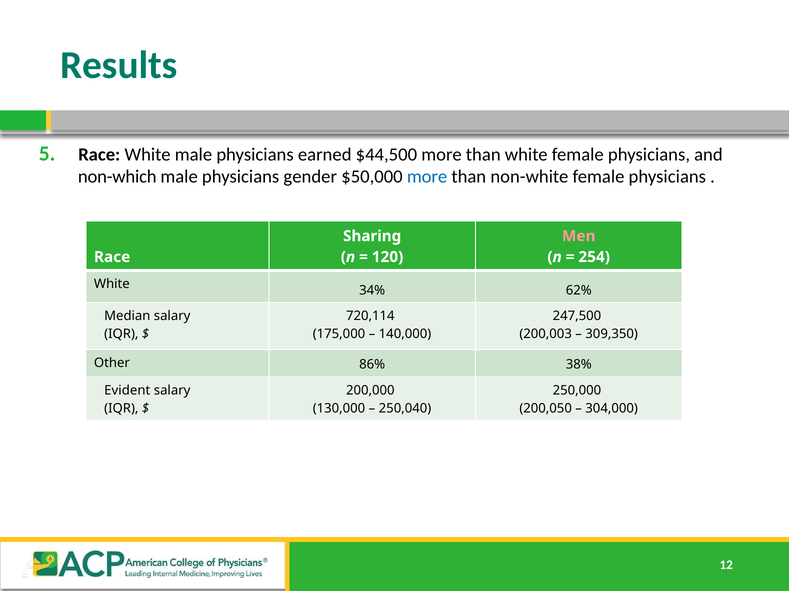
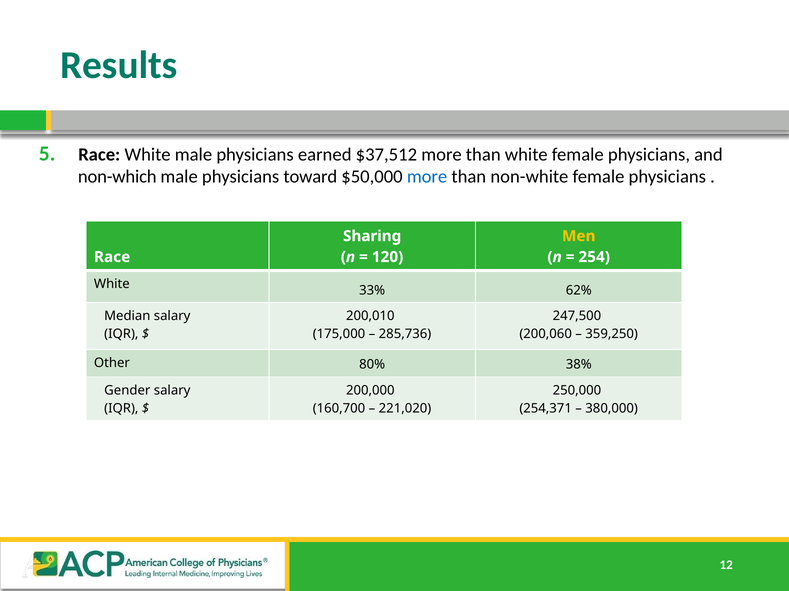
$44,500: $44,500 -> $37,512
gender: gender -> toward
Men colour: pink -> yellow
34%: 34% -> 33%
720,114: 720,114 -> 200,010
140,000: 140,000 -> 285,736
200,003: 200,003 -> 200,060
309,350: 309,350 -> 359,250
86%: 86% -> 80%
Evident: Evident -> Gender
130,000: 130,000 -> 160,700
250,040: 250,040 -> 221,020
200,050: 200,050 -> 254,371
304,000: 304,000 -> 380,000
